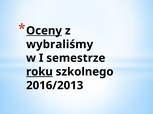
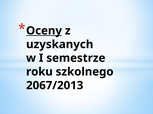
wybraliśmy: wybraliśmy -> uzyskanych
roku underline: present -> none
2016/2013: 2016/2013 -> 2067/2013
